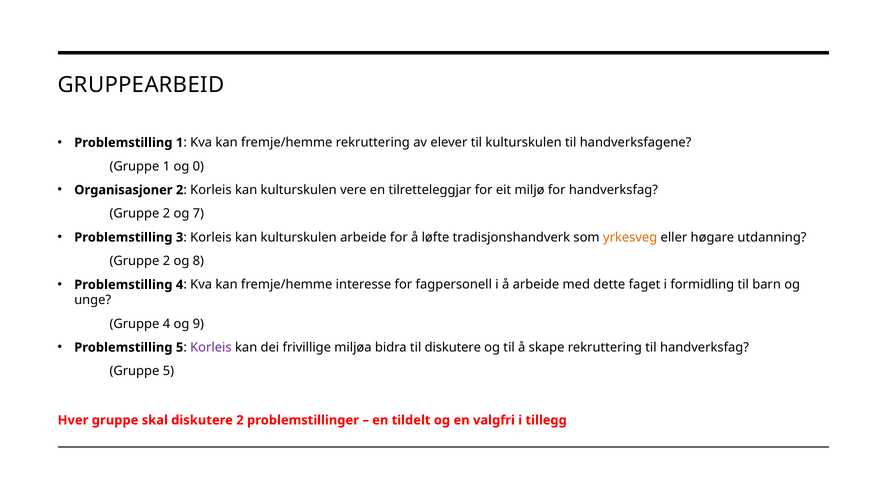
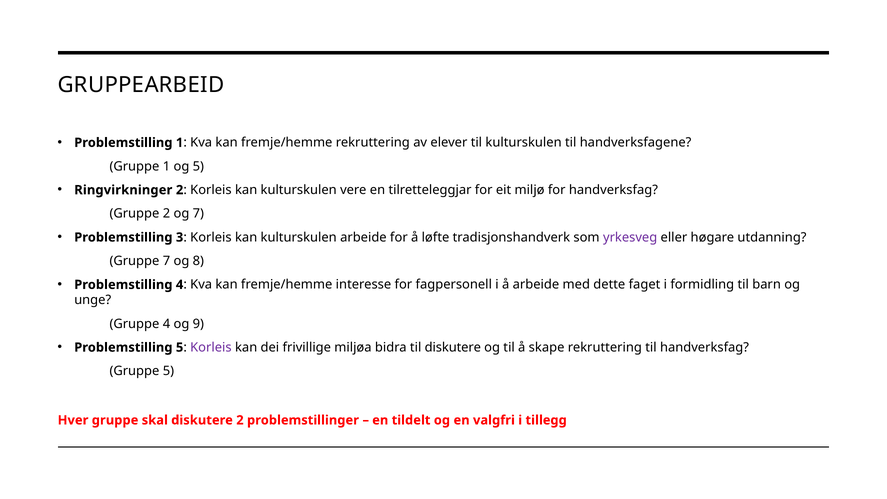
og 0: 0 -> 5
Organisasjoner: Organisasjoner -> Ringvirkninger
yrkesveg colour: orange -> purple
2 at (166, 261): 2 -> 7
